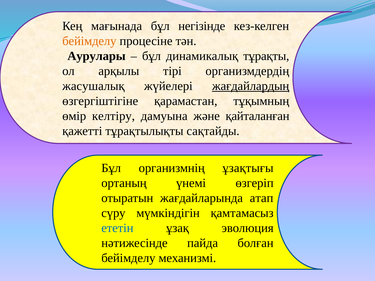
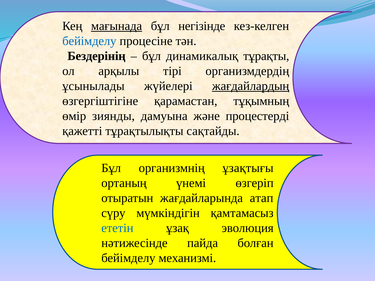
мағынада underline: none -> present
бейімделу at (89, 41) colour: orange -> blue
Аурулары: Аурулары -> Бездерінің
жасушалық: жасушалық -> ұсынылады
келтіру: келтіру -> зиянды
қайталанған: қайталанған -> процестерді
